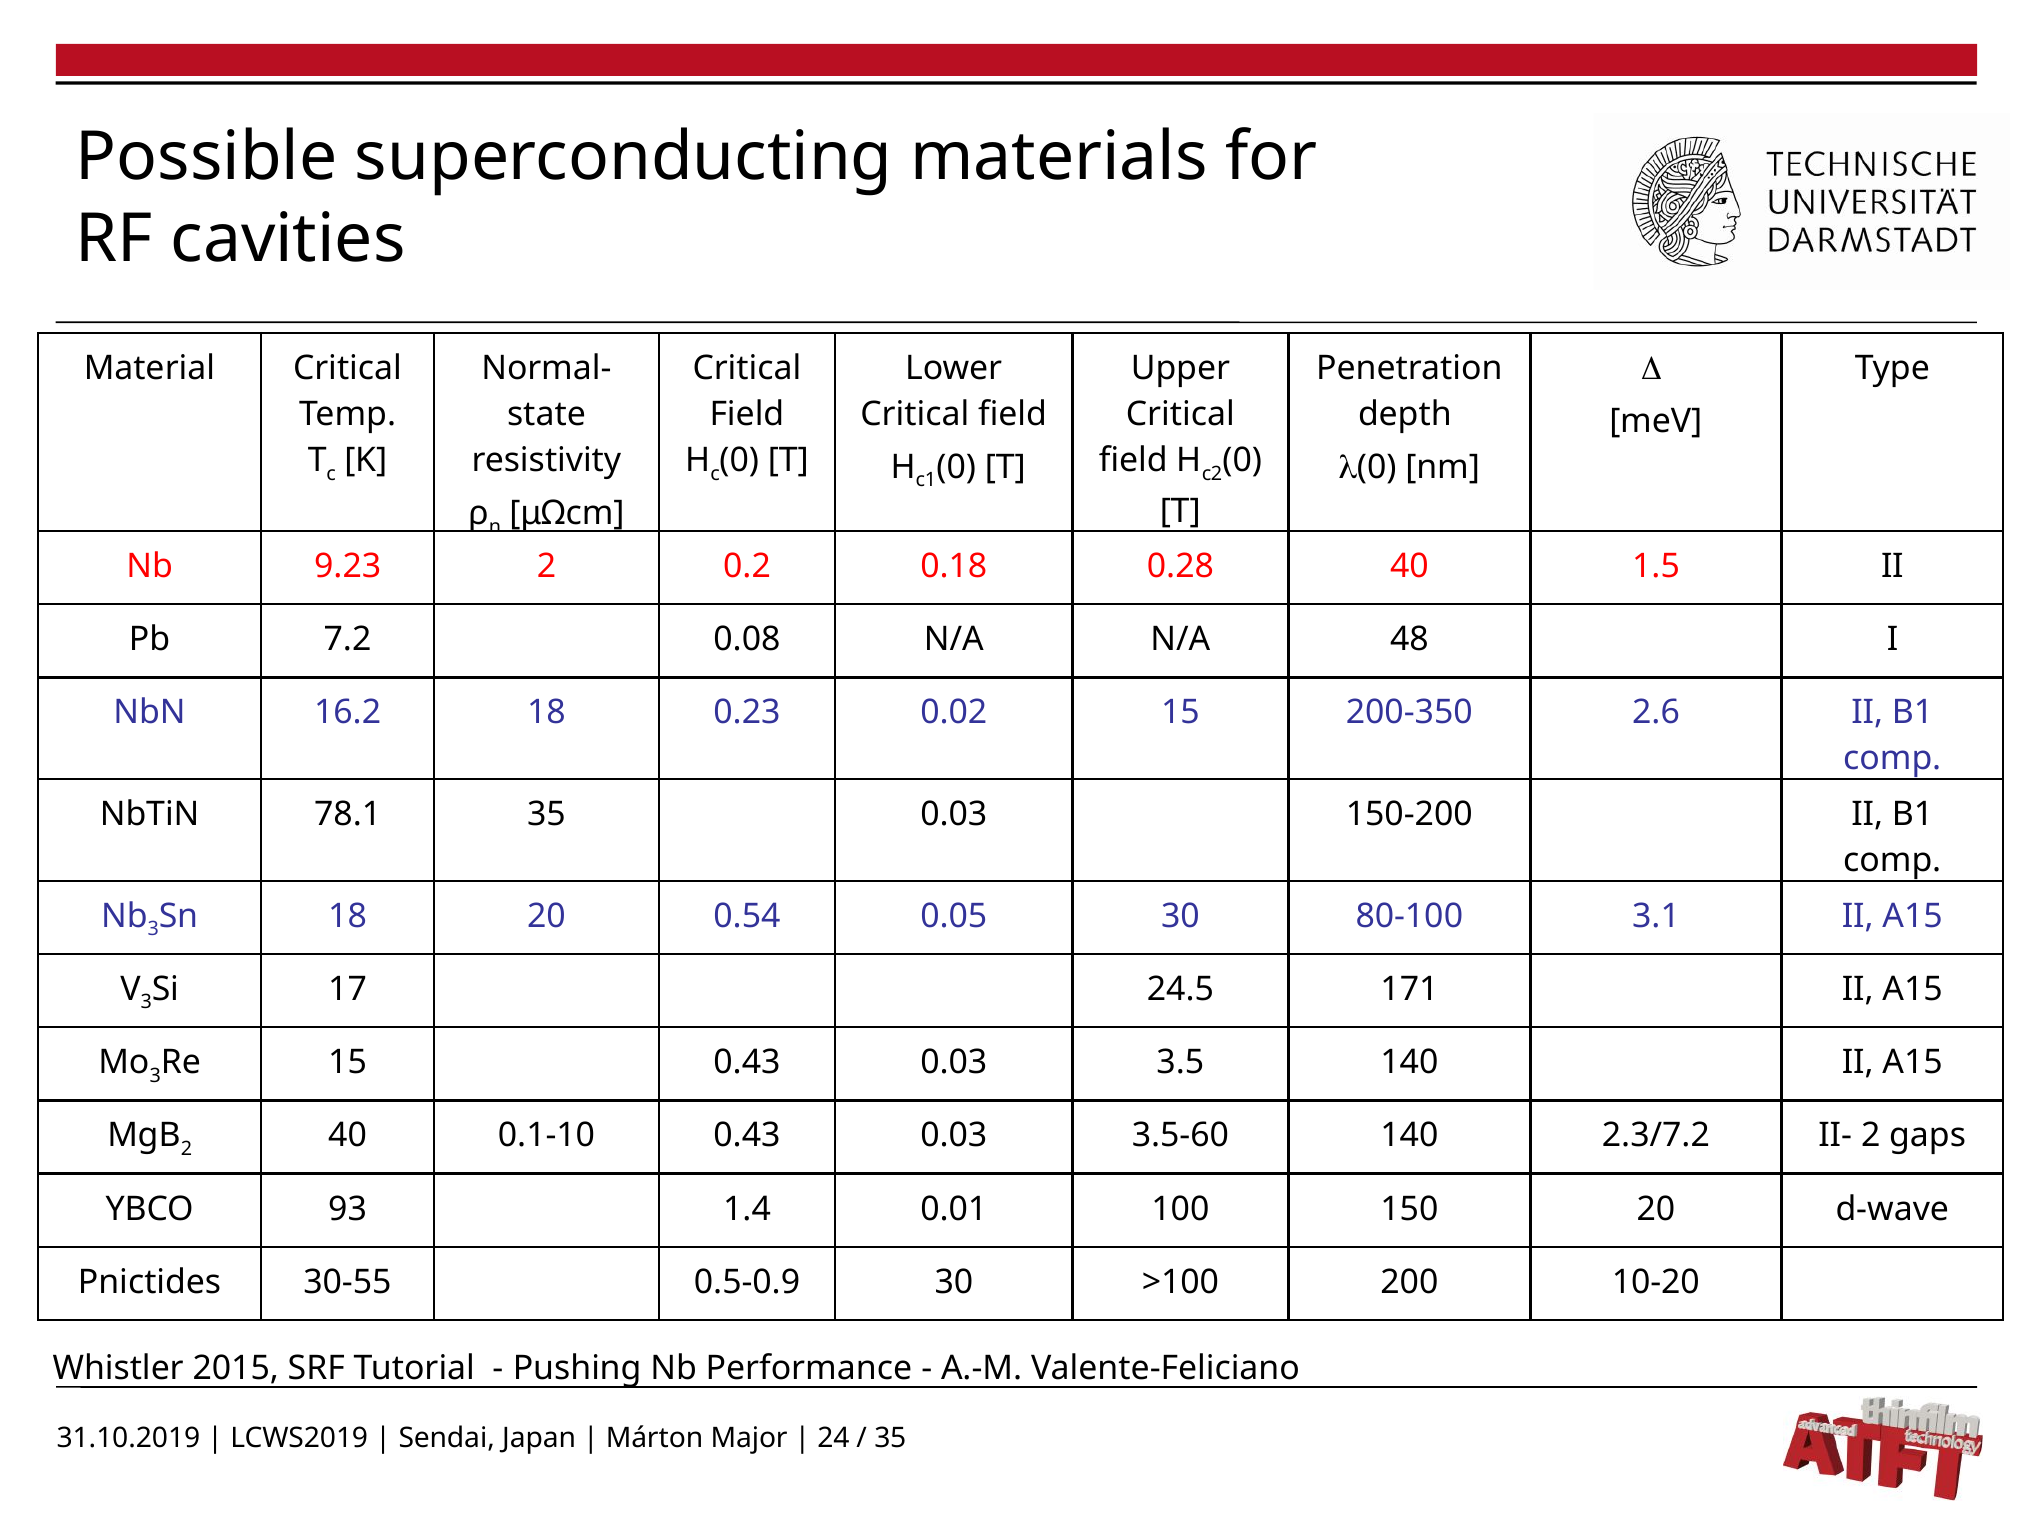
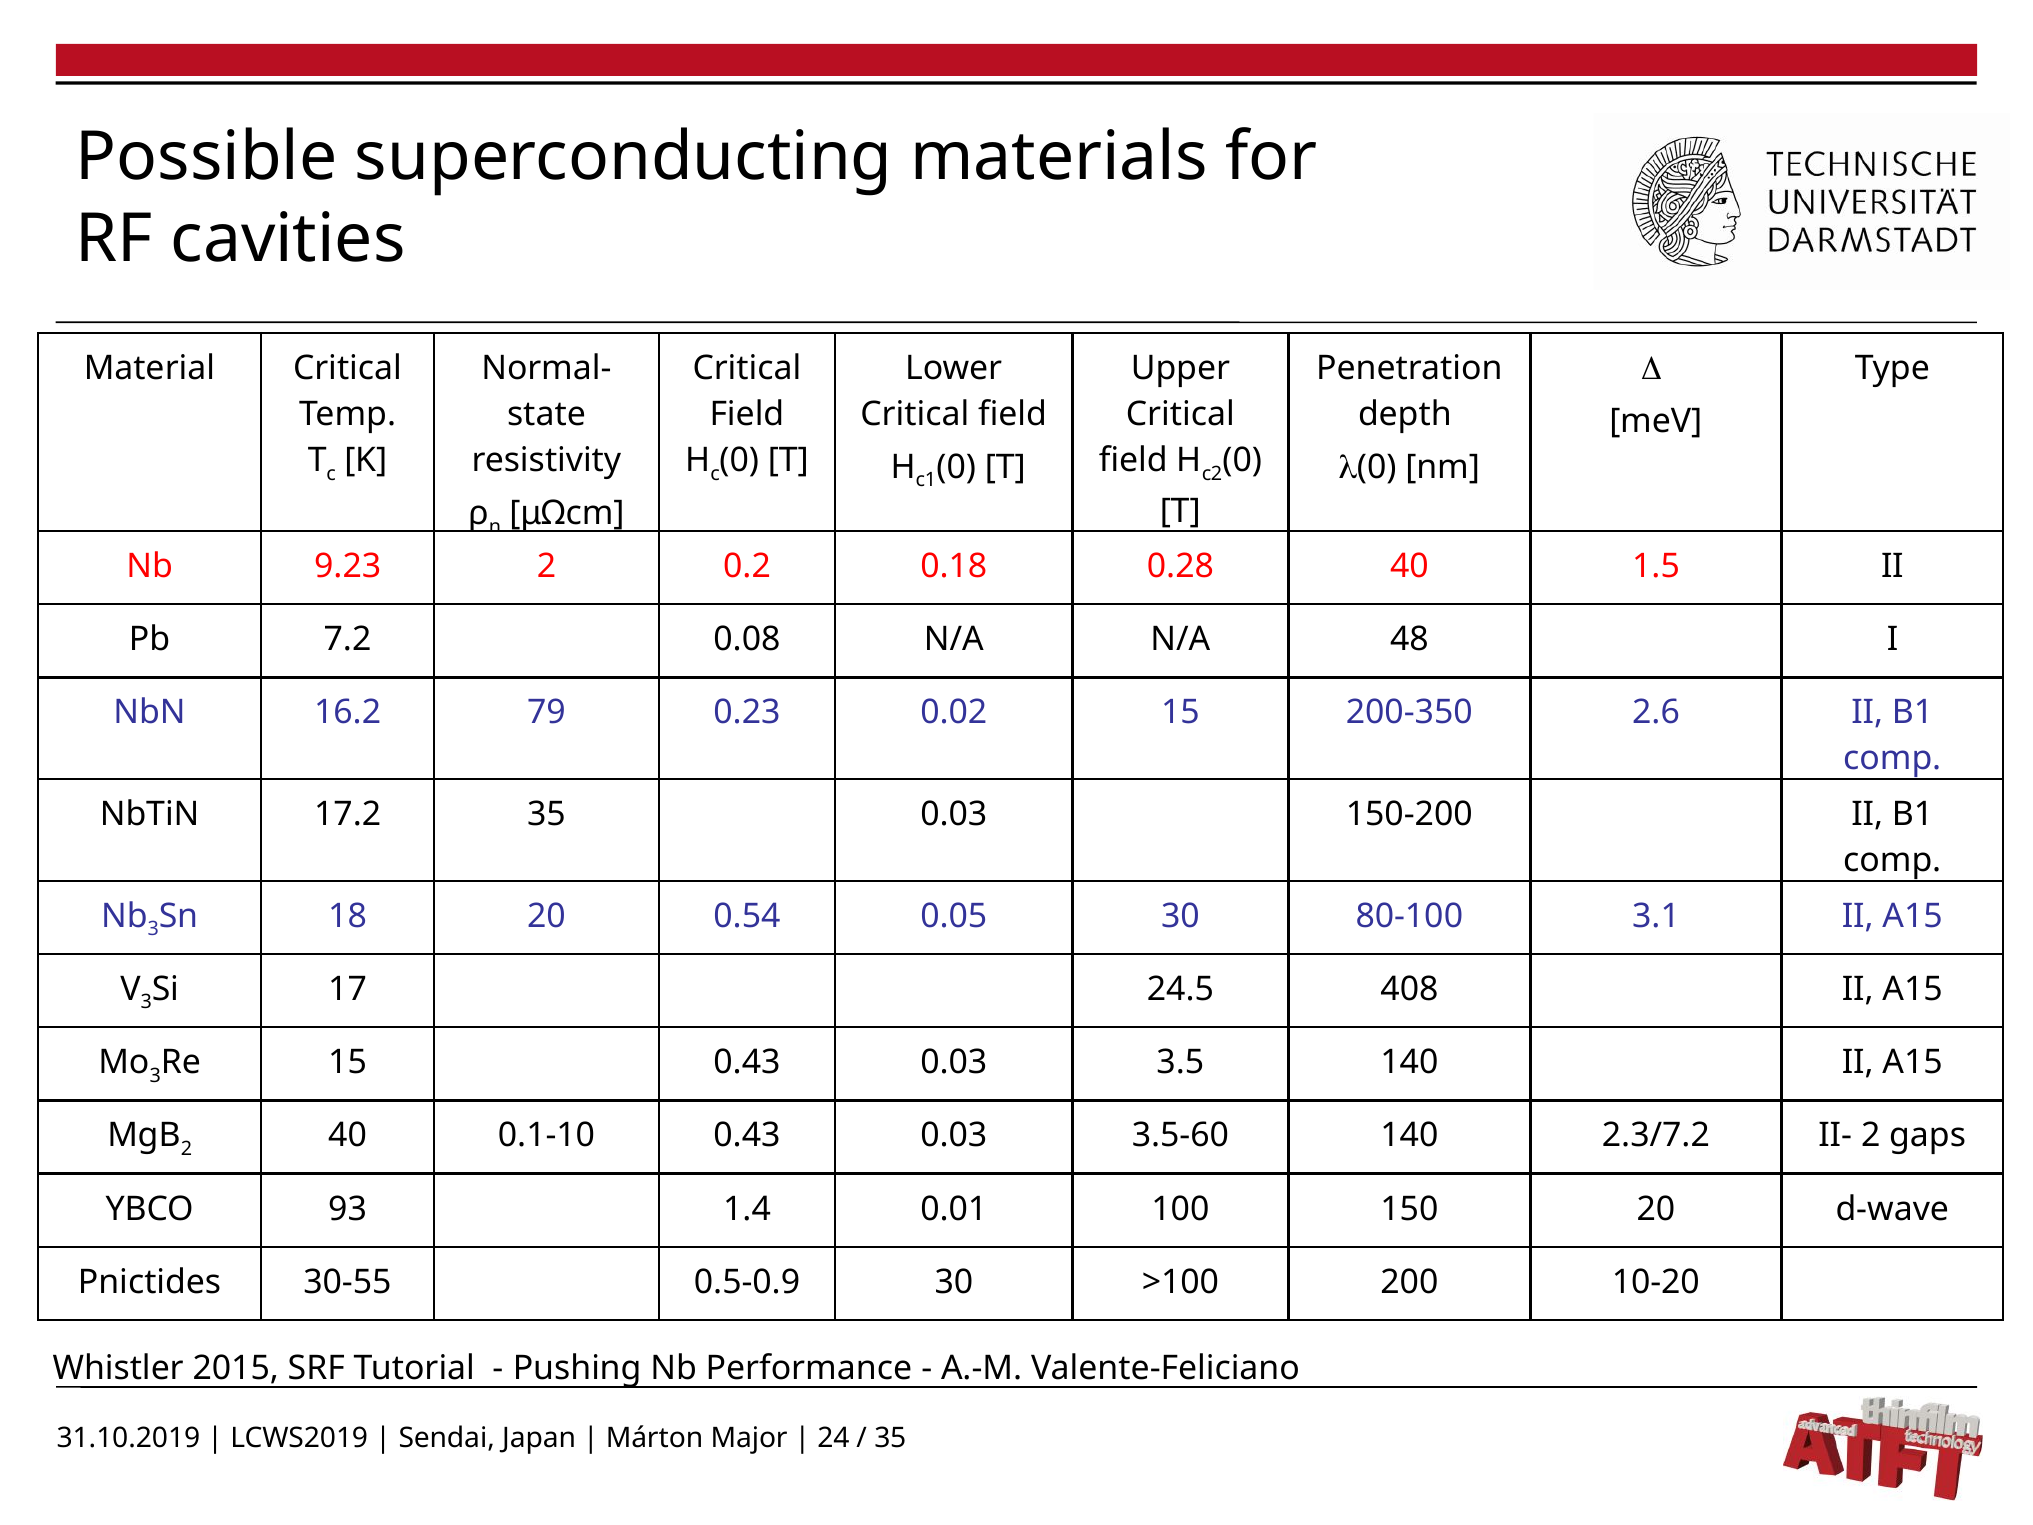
16.2 18: 18 -> 79
78.1: 78.1 -> 17.2
171: 171 -> 408
